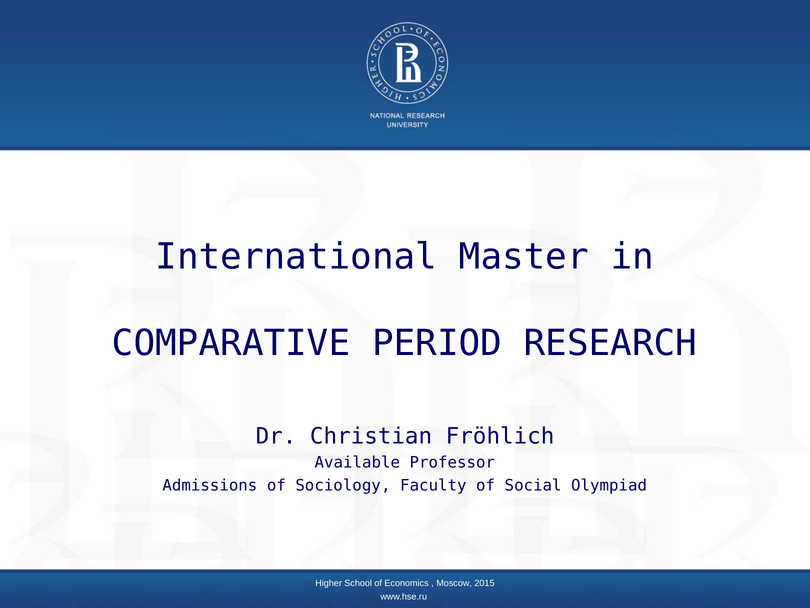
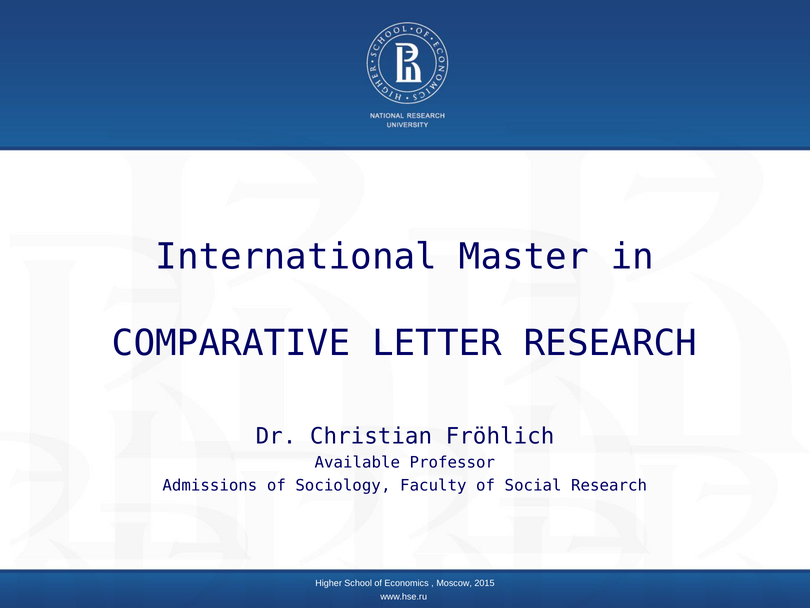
PERIOD: PERIOD -> LETTER
Social Olympiad: Olympiad -> Research
